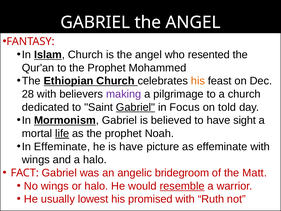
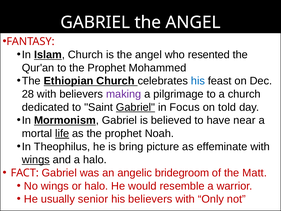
his at (198, 81) colour: orange -> blue
sight: sight -> near
In Effeminate: Effeminate -> Theophilus
is have: have -> bring
wings at (36, 160) underline: none -> present
resemble underline: present -> none
lowest: lowest -> senior
his promised: promised -> believers
Ruth: Ruth -> Only
